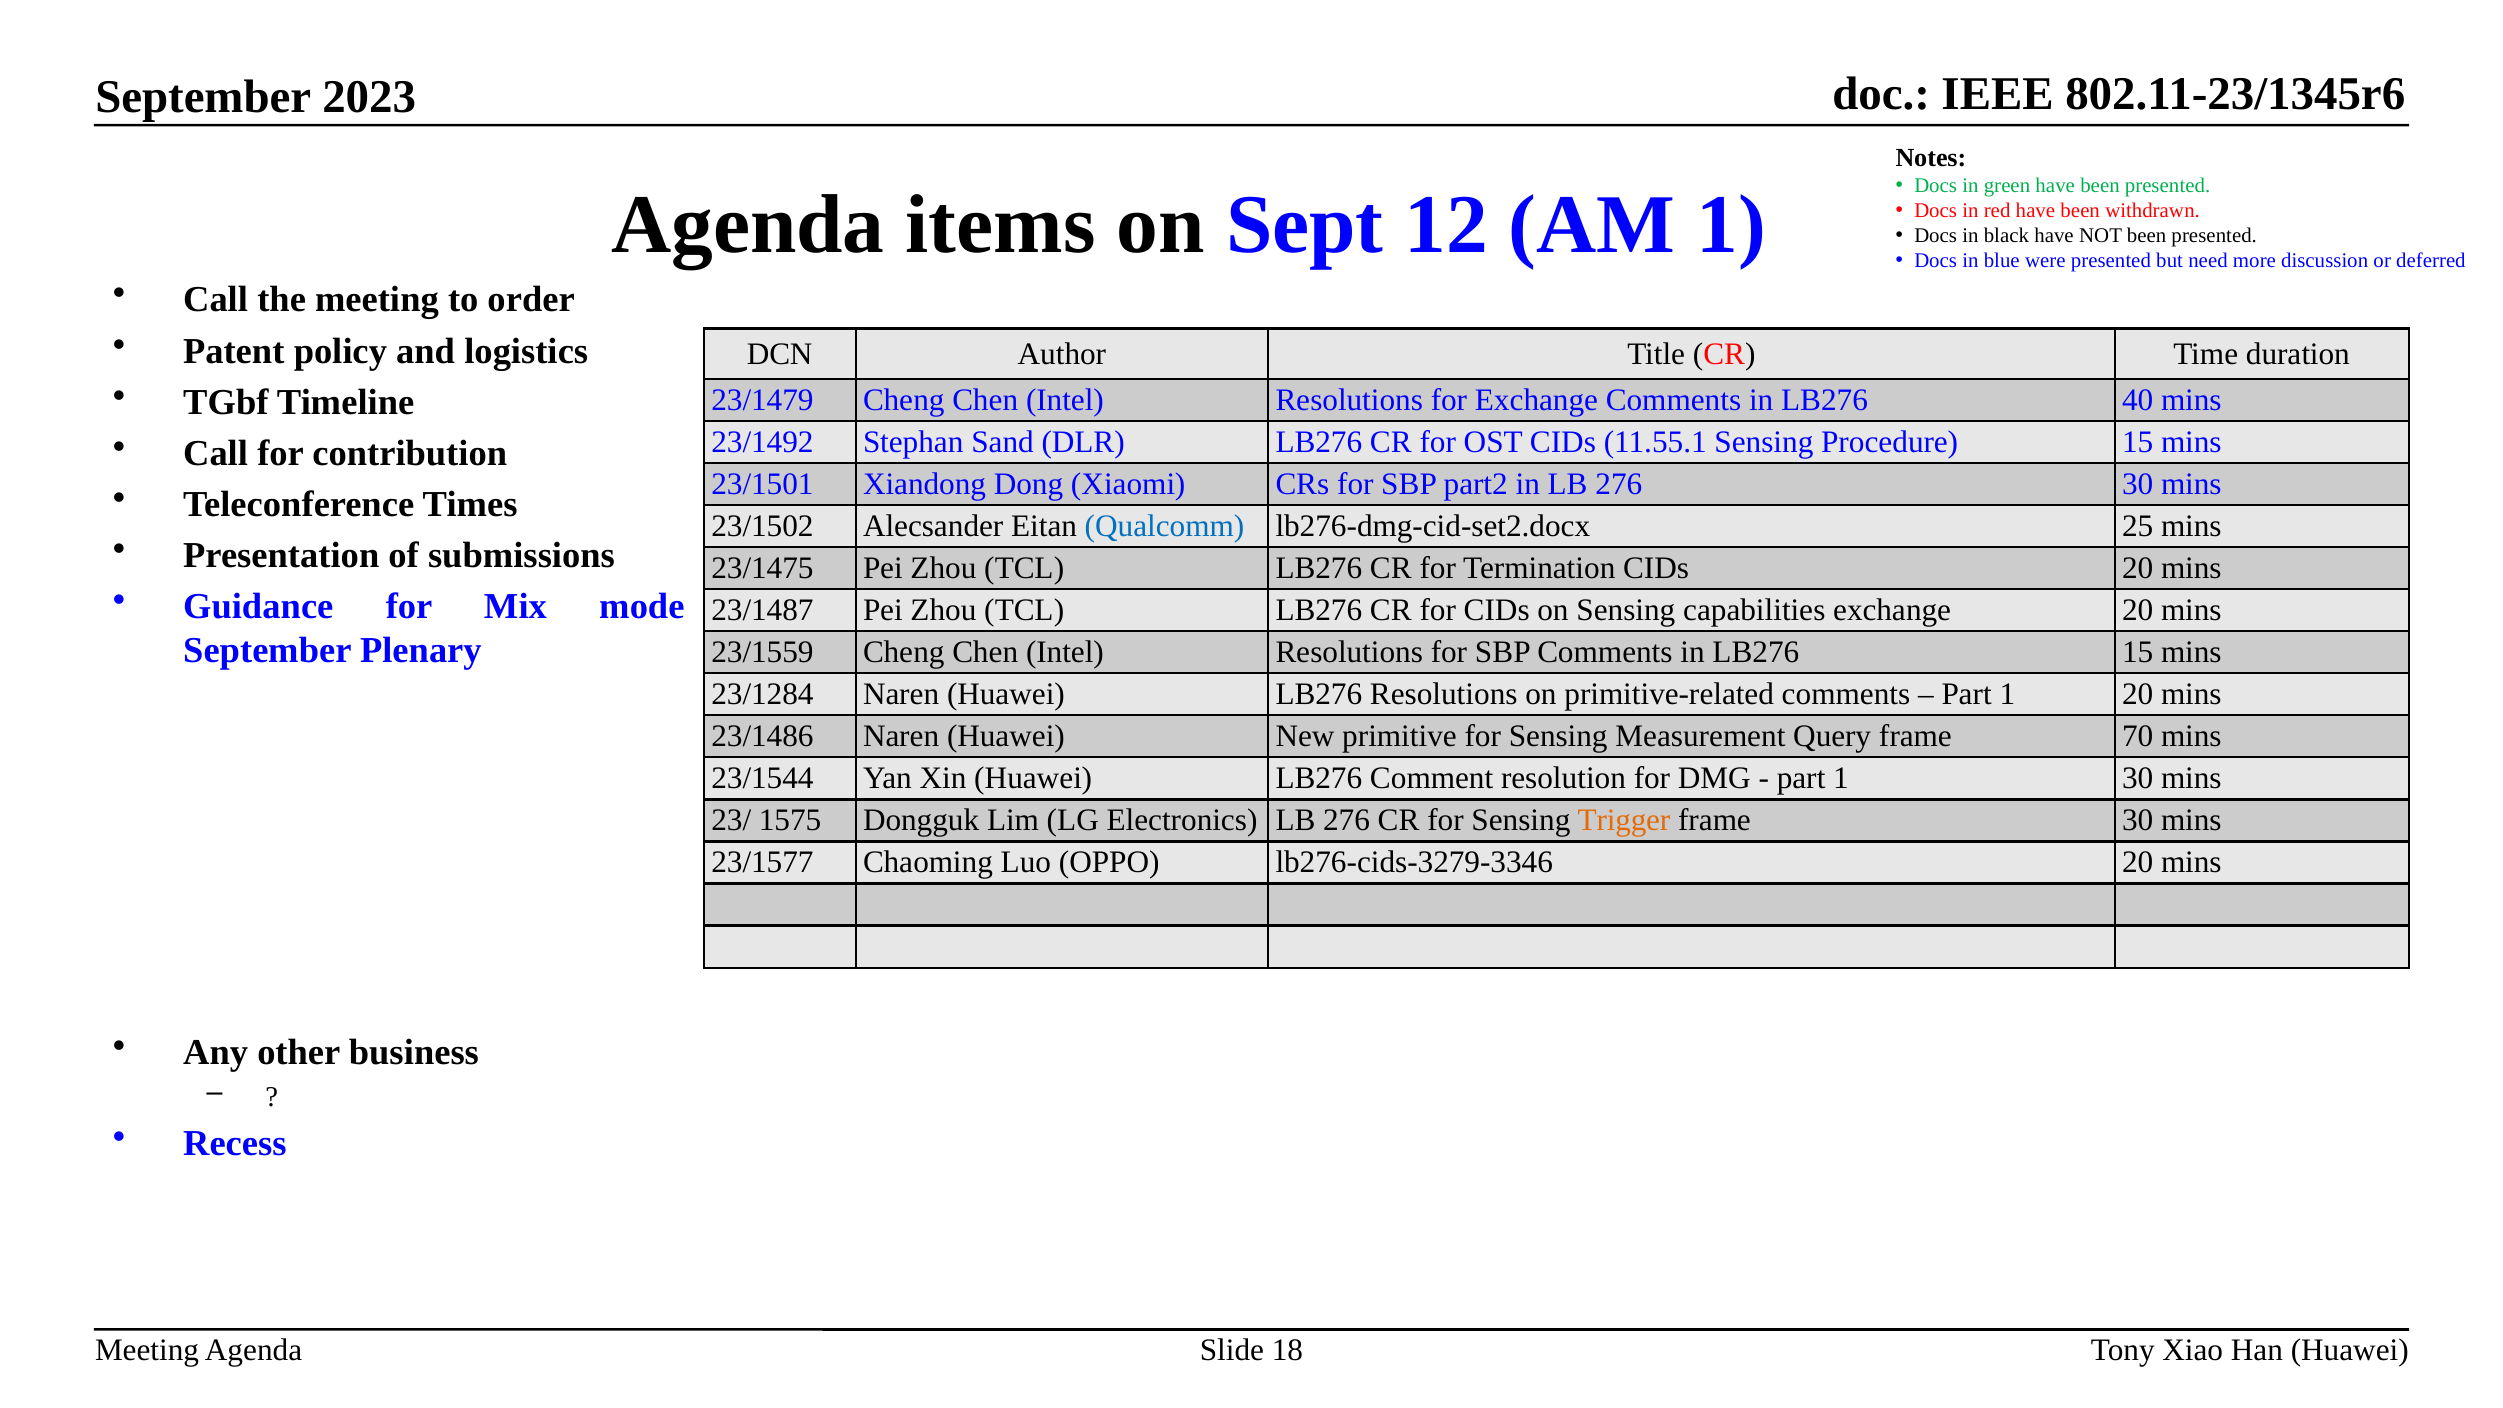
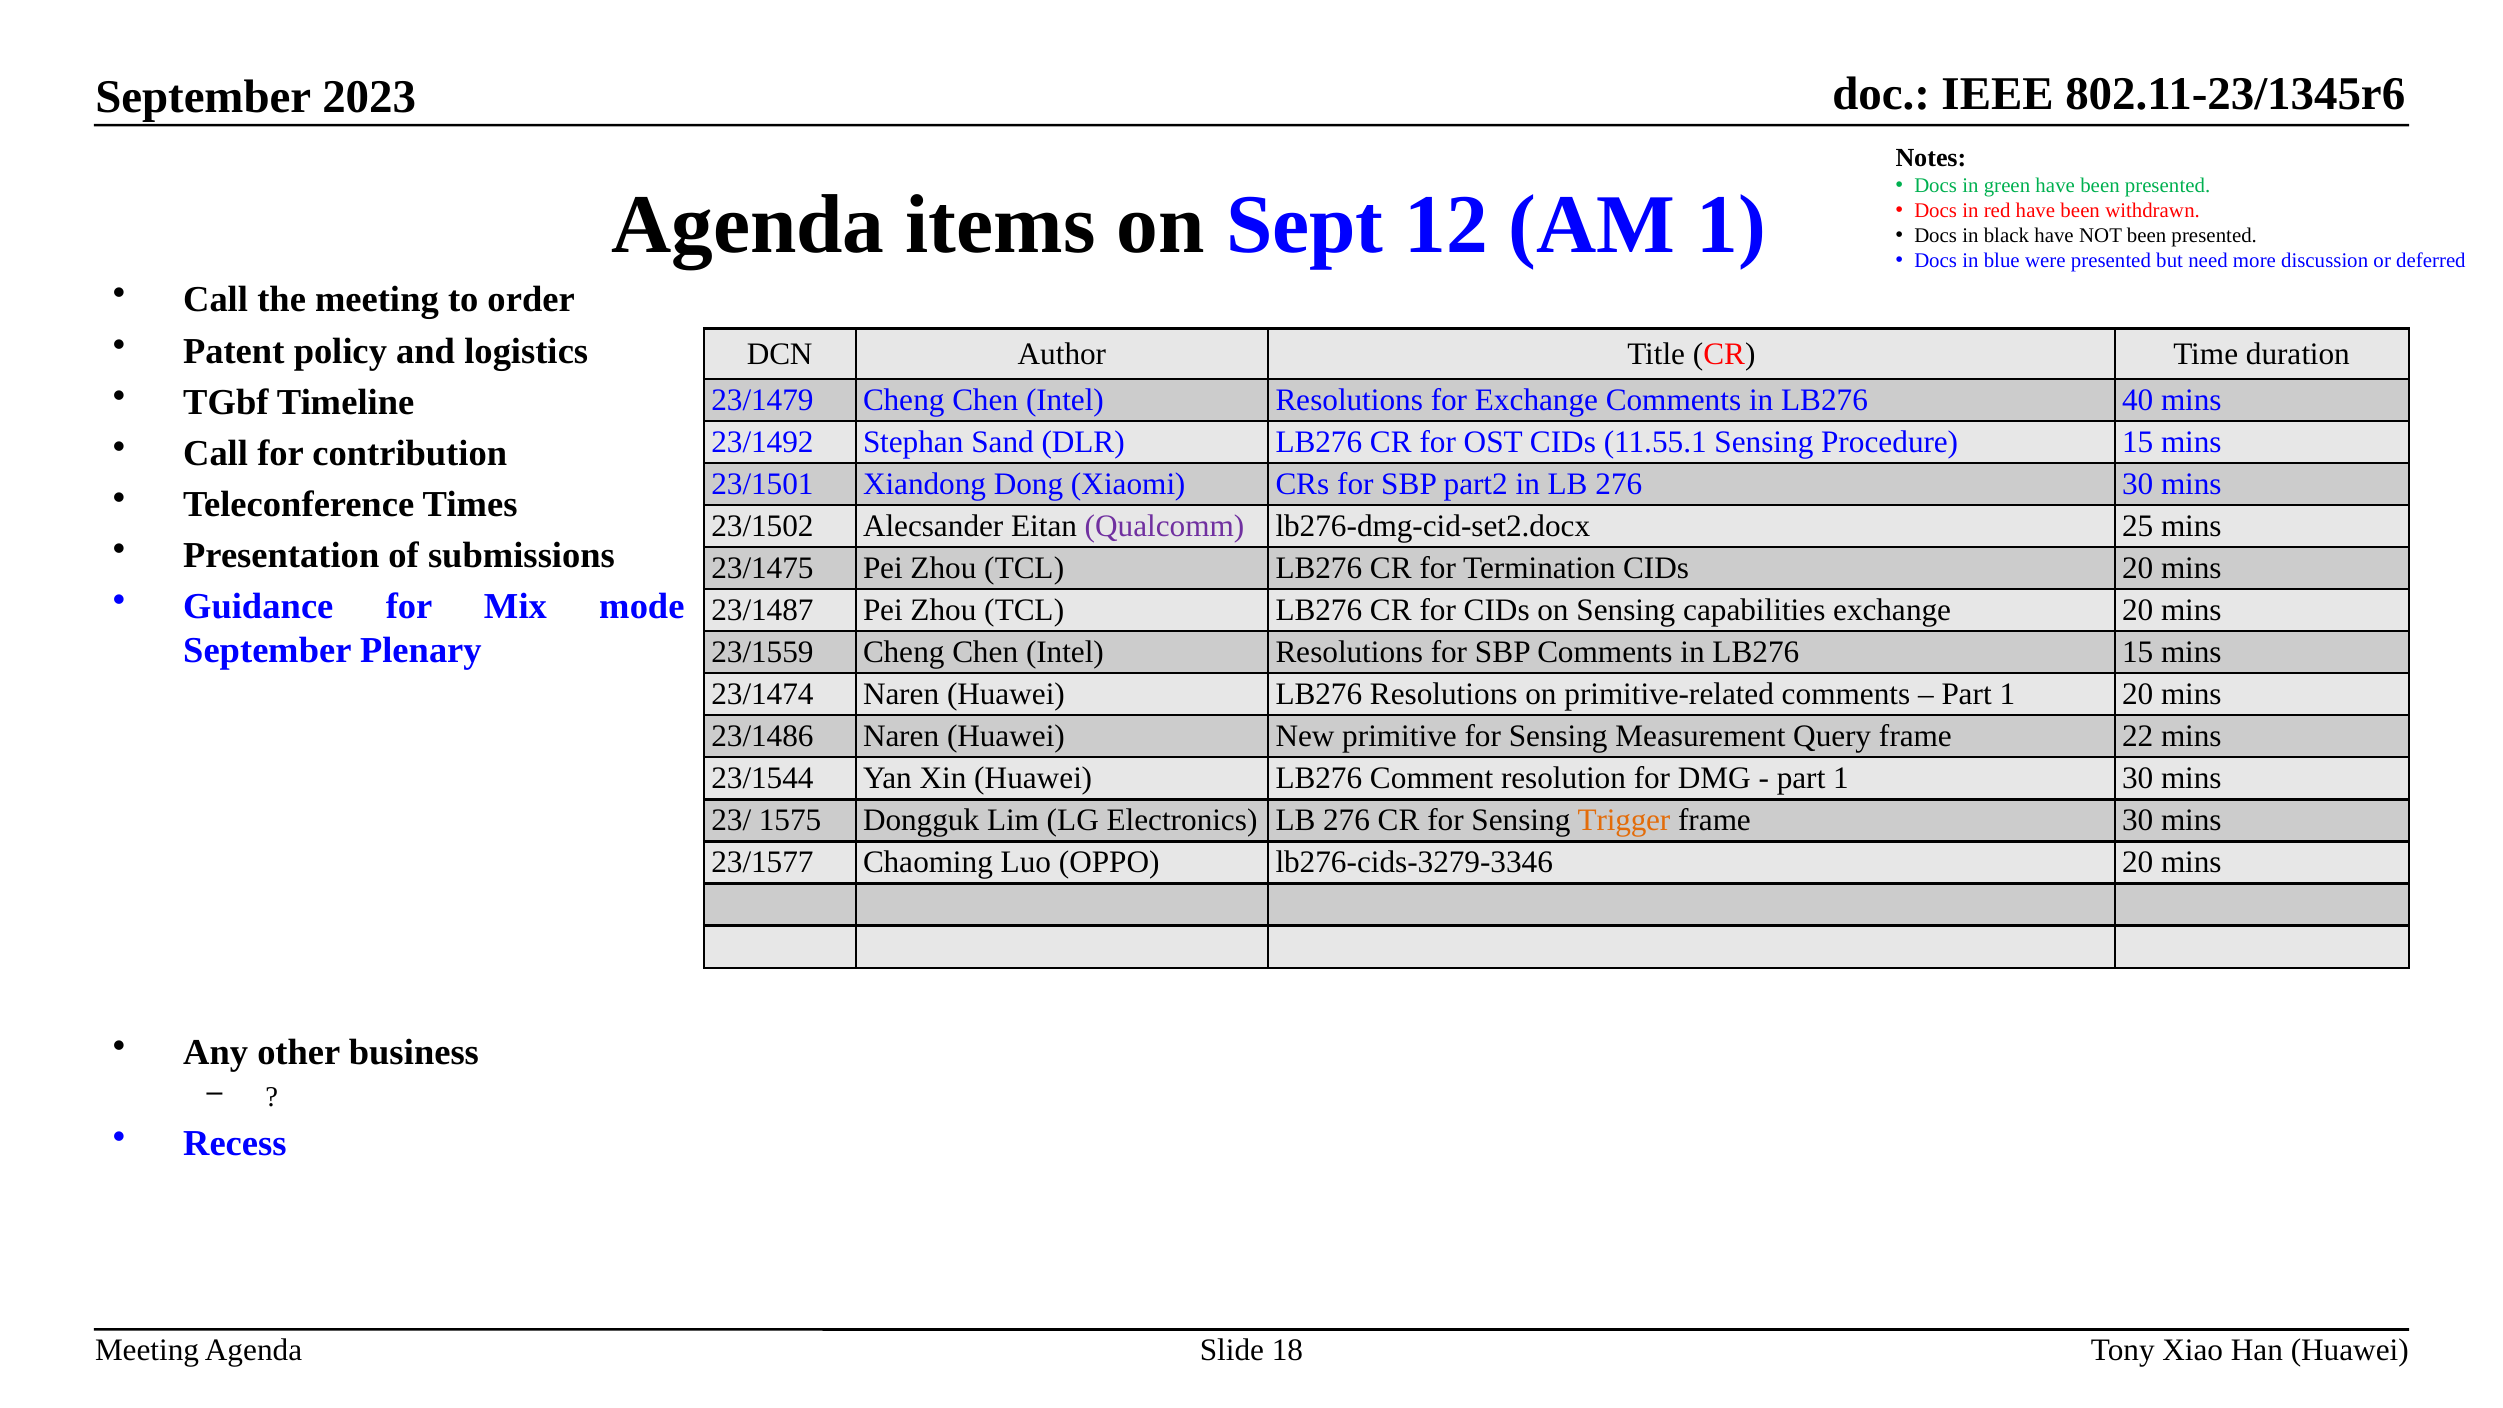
Qualcomm colour: blue -> purple
23/1284: 23/1284 -> 23/1474
70: 70 -> 22
